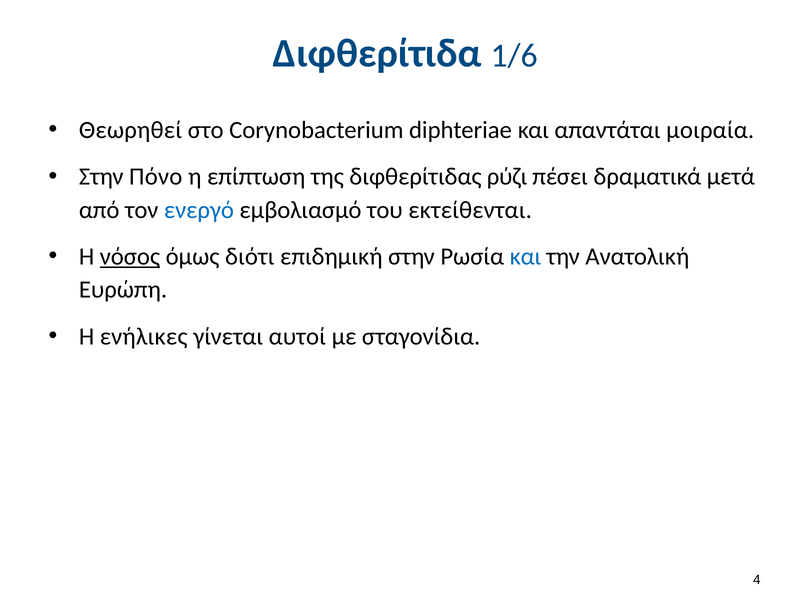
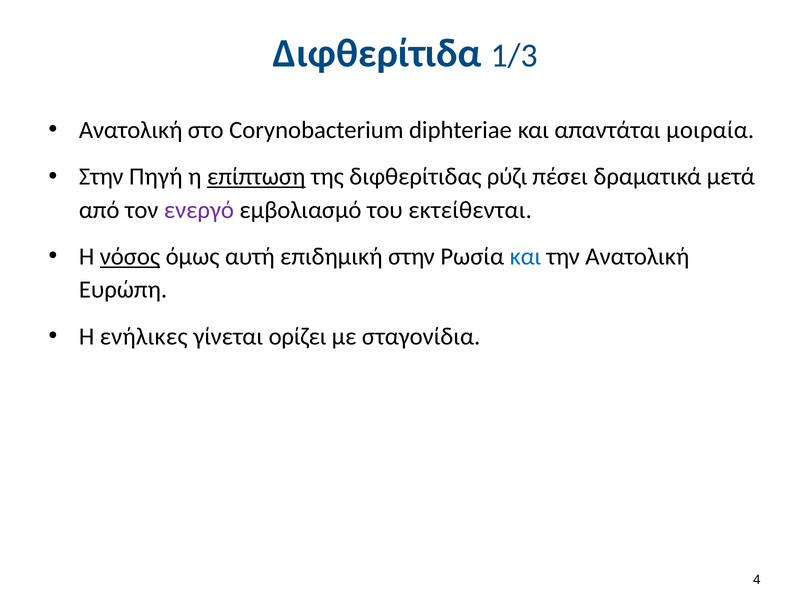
1/6: 1/6 -> 1/3
Θεωρηθεί at (130, 130): Θεωρηθεί -> Ανατολική
Πόνο: Πόνο -> Πηγή
επίπτωση underline: none -> present
ενεργό colour: blue -> purple
διότι: διότι -> αυτή
αυτοί: αυτοί -> ορίζει
